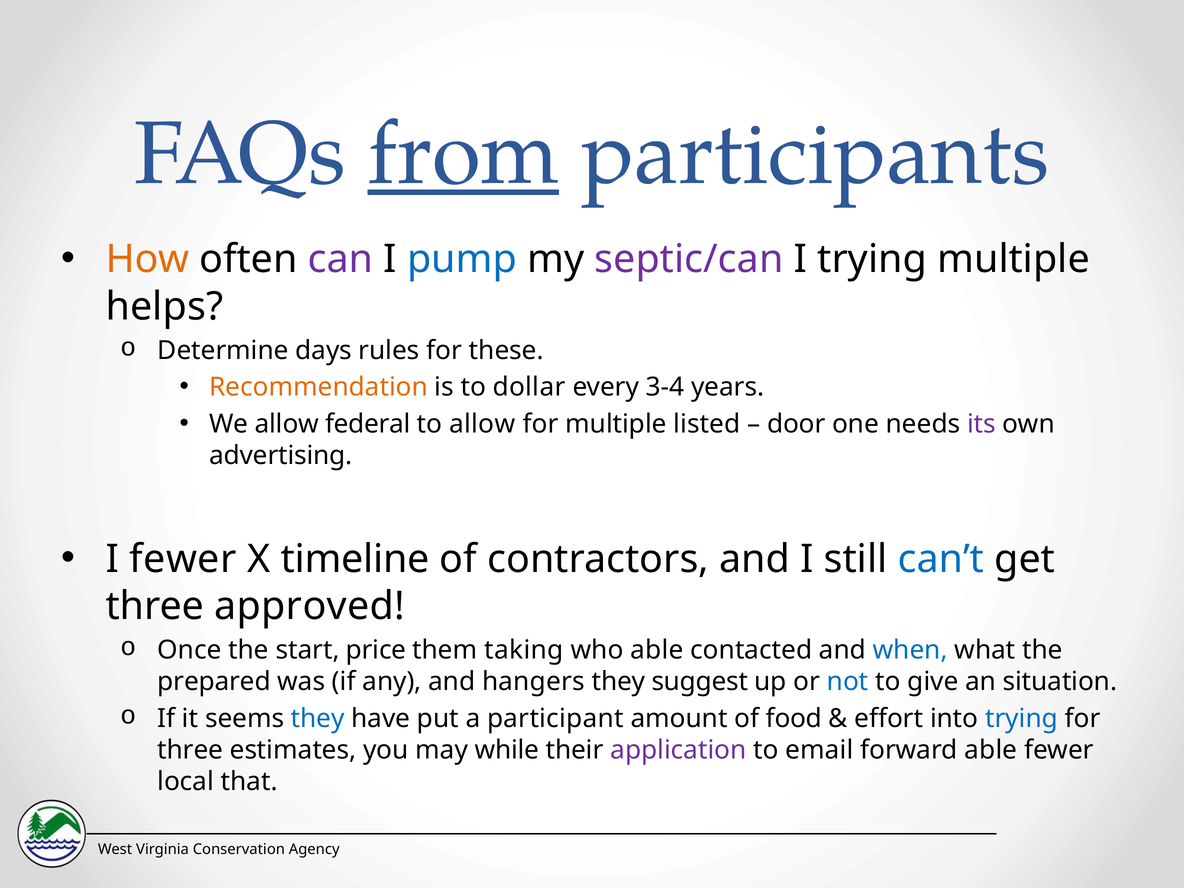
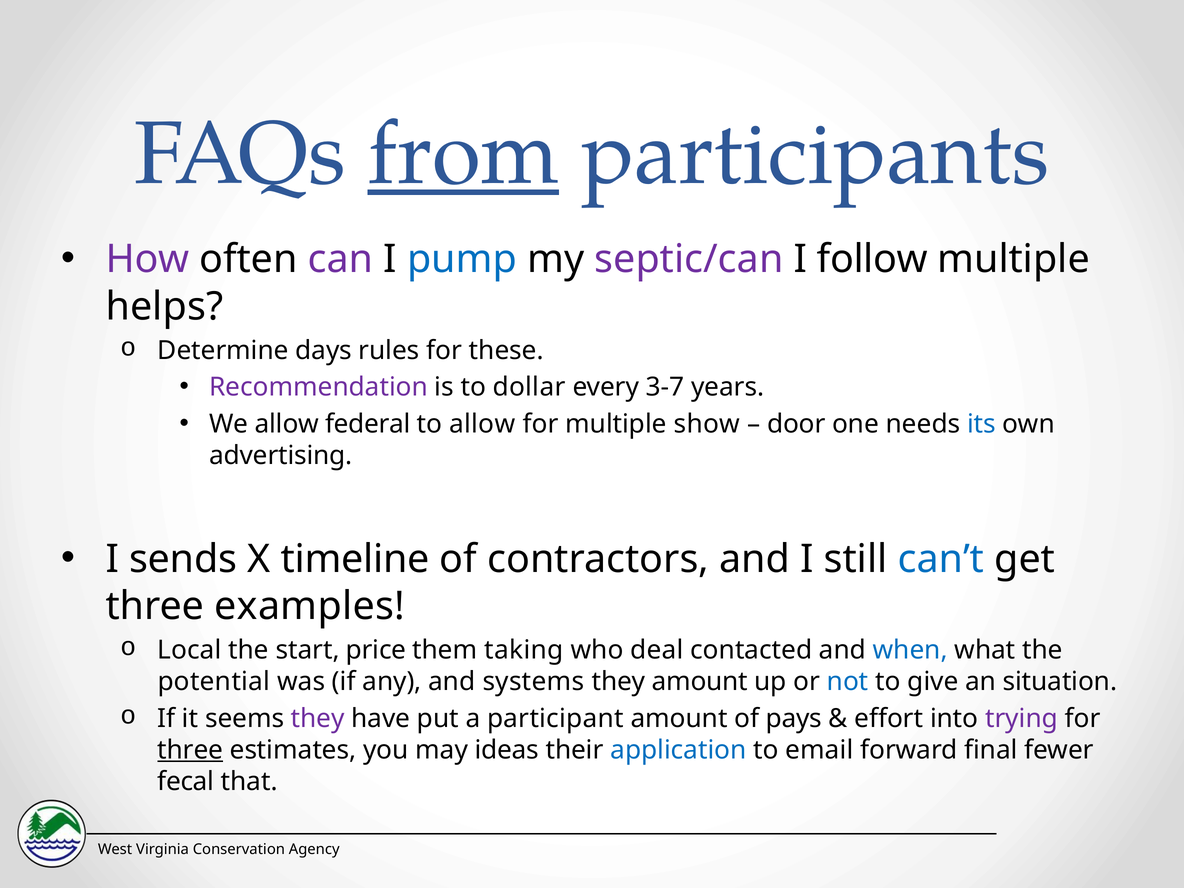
How colour: orange -> purple
I trying: trying -> follow
Recommendation colour: orange -> purple
3-4: 3-4 -> 3-7
listed: listed -> show
its colour: purple -> blue
I fewer: fewer -> sends
approved: approved -> examples
Once: Once -> Local
who able: able -> deal
prepared: prepared -> potential
hangers: hangers -> systems
they suggest: suggest -> amount
they at (318, 718) colour: blue -> purple
food: food -> pays
trying at (1022, 718) colour: blue -> purple
three at (190, 750) underline: none -> present
while: while -> ideas
application colour: purple -> blue
forward able: able -> final
local: local -> fecal
